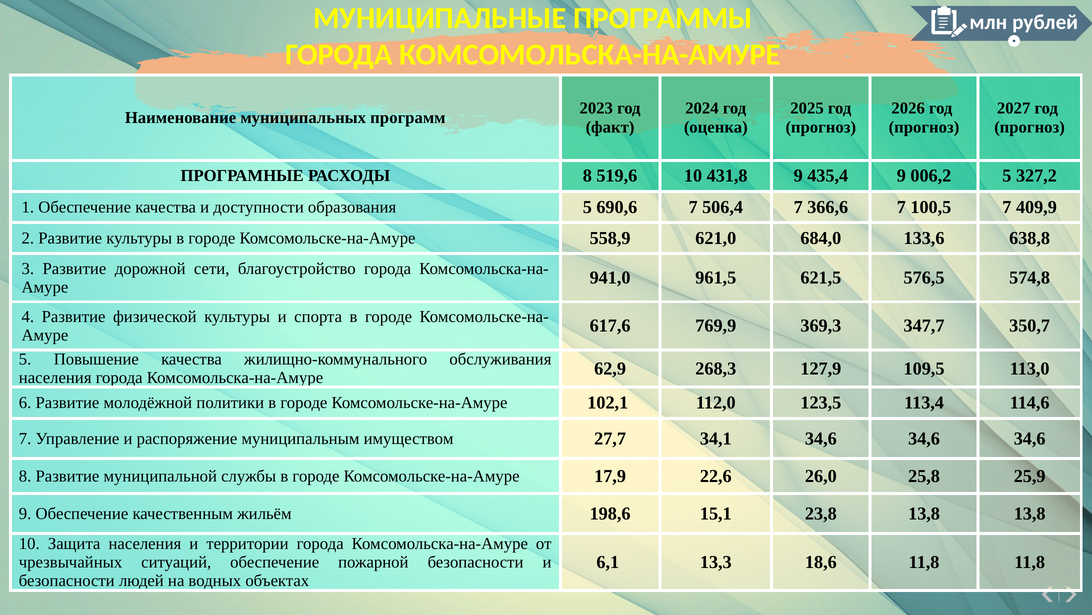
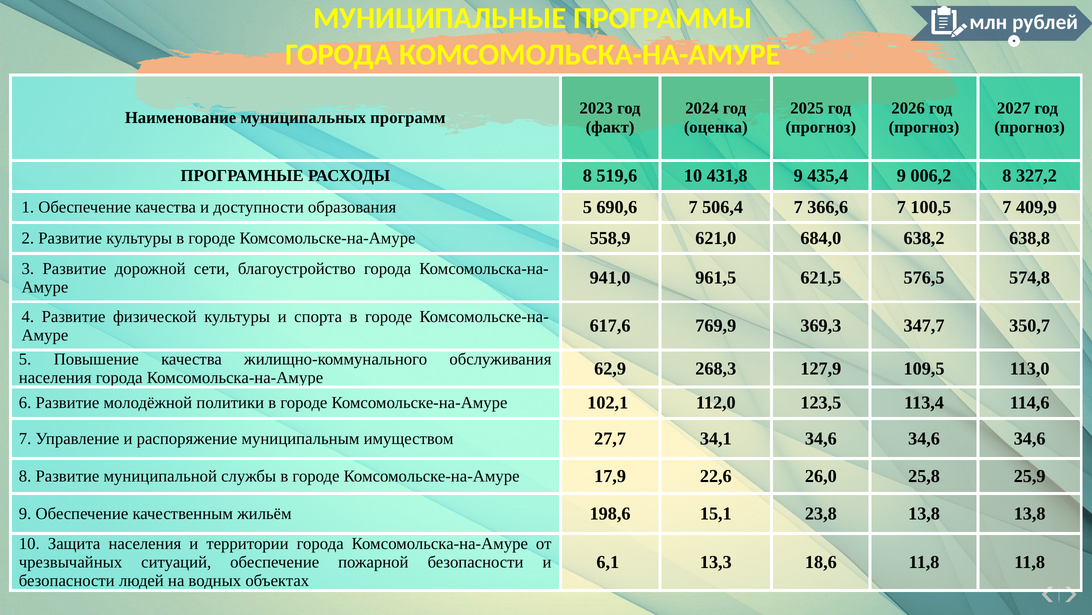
006,2 5: 5 -> 8
133,6: 133,6 -> 638,2
